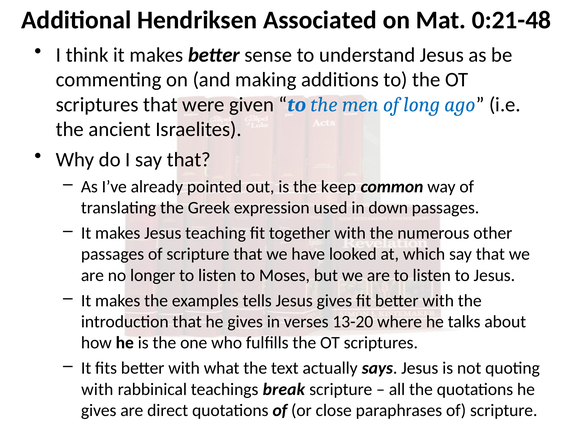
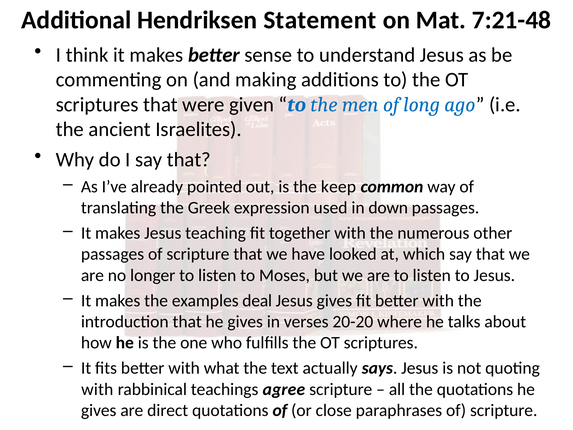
Associated: Associated -> Statement
0:21-48: 0:21-48 -> 7:21-48
tells: tells -> deal
13-20: 13-20 -> 20-20
break: break -> agree
